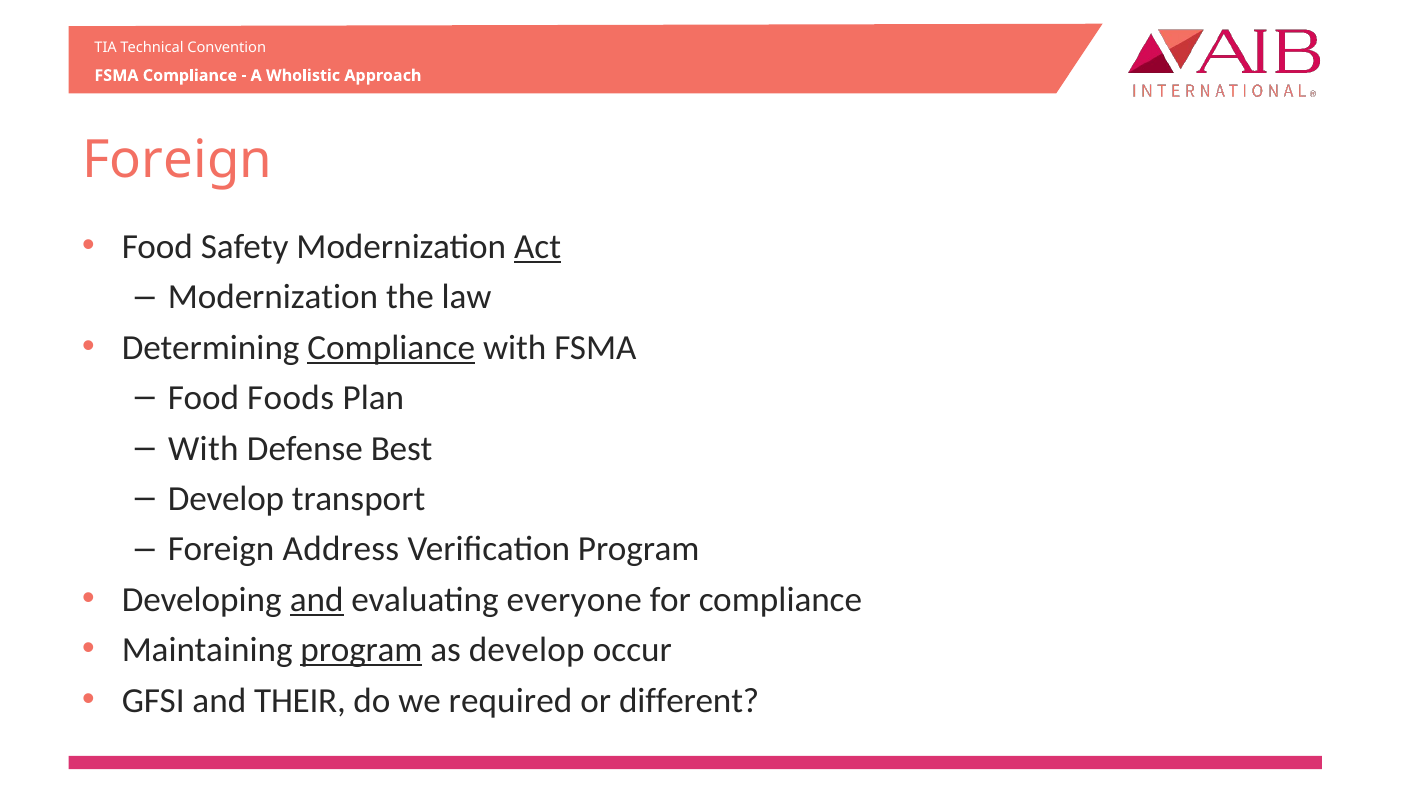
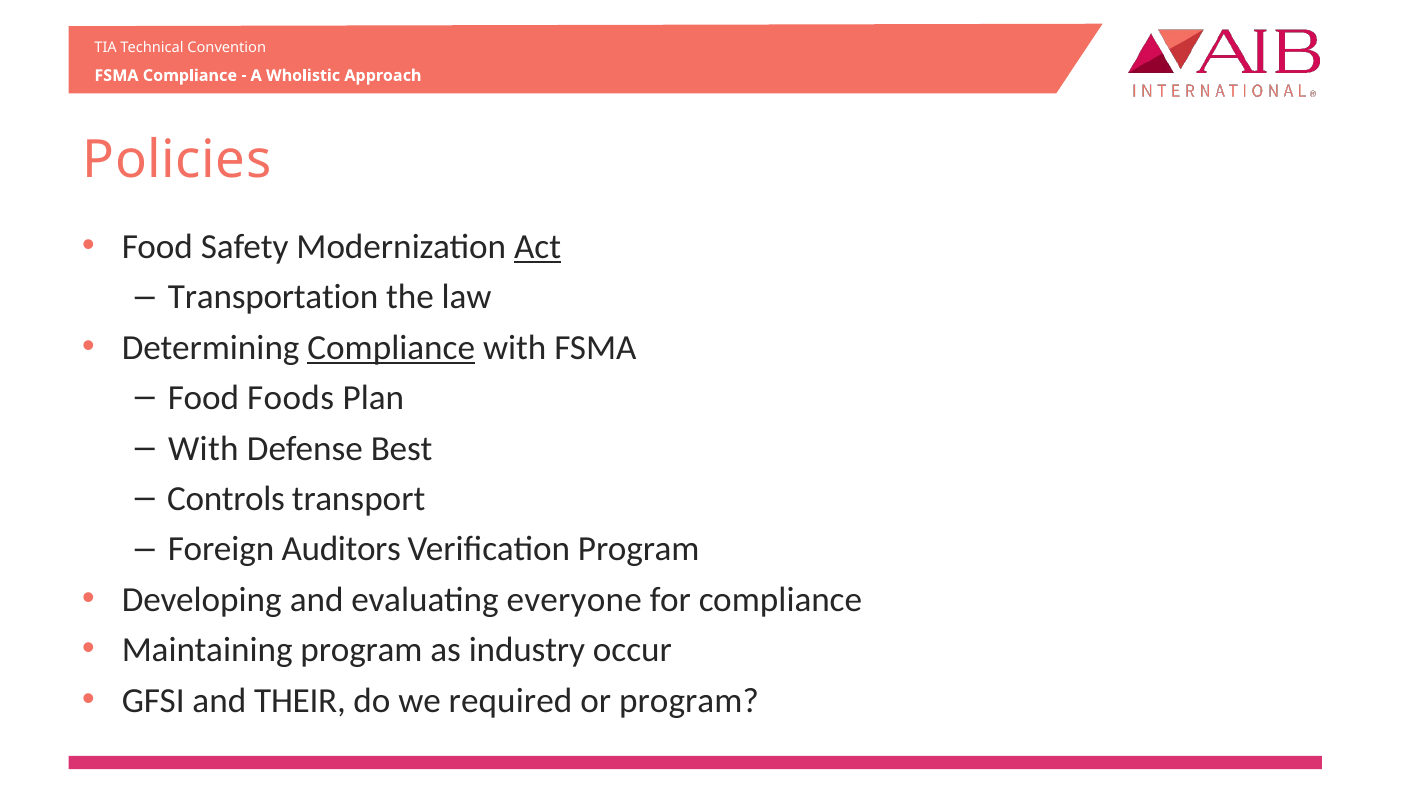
Foreign at (177, 160): Foreign -> Policies
Modernization at (273, 297): Modernization -> Transportation
Develop at (226, 499): Develop -> Controls
Address: Address -> Auditors
and at (317, 600) underline: present -> none
program at (361, 650) underline: present -> none
as develop: develop -> industry
or different: different -> program
